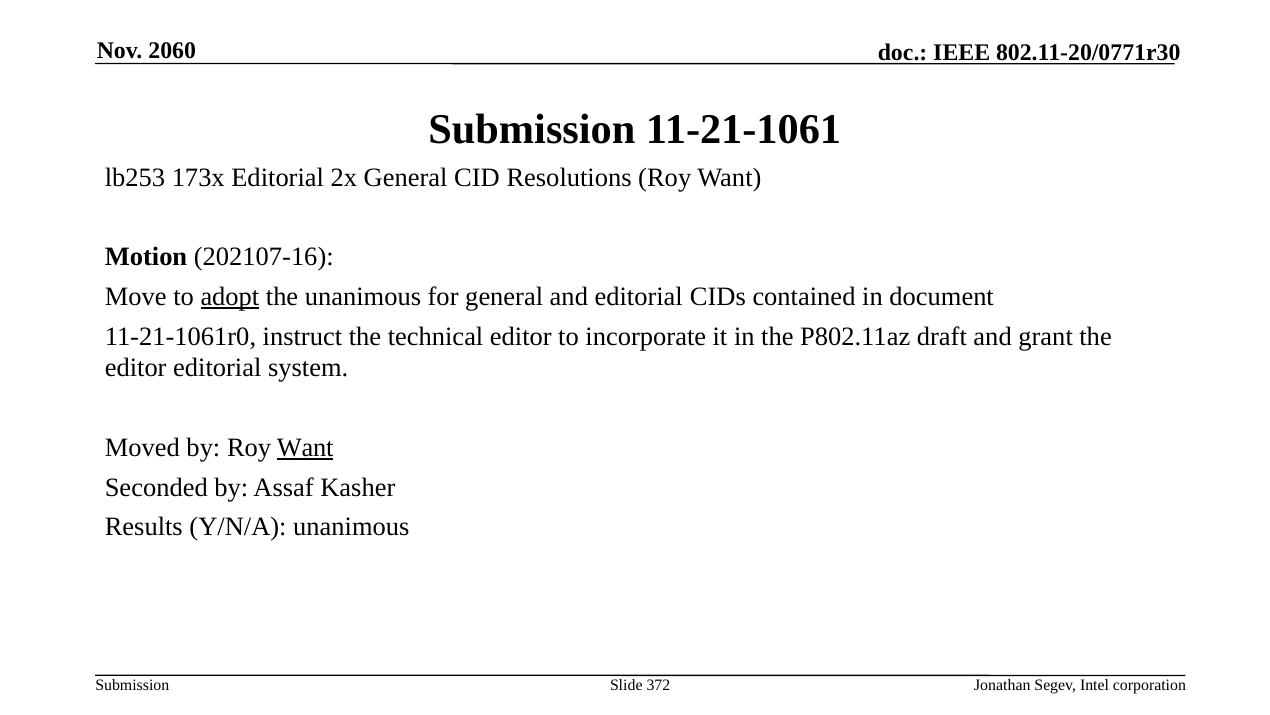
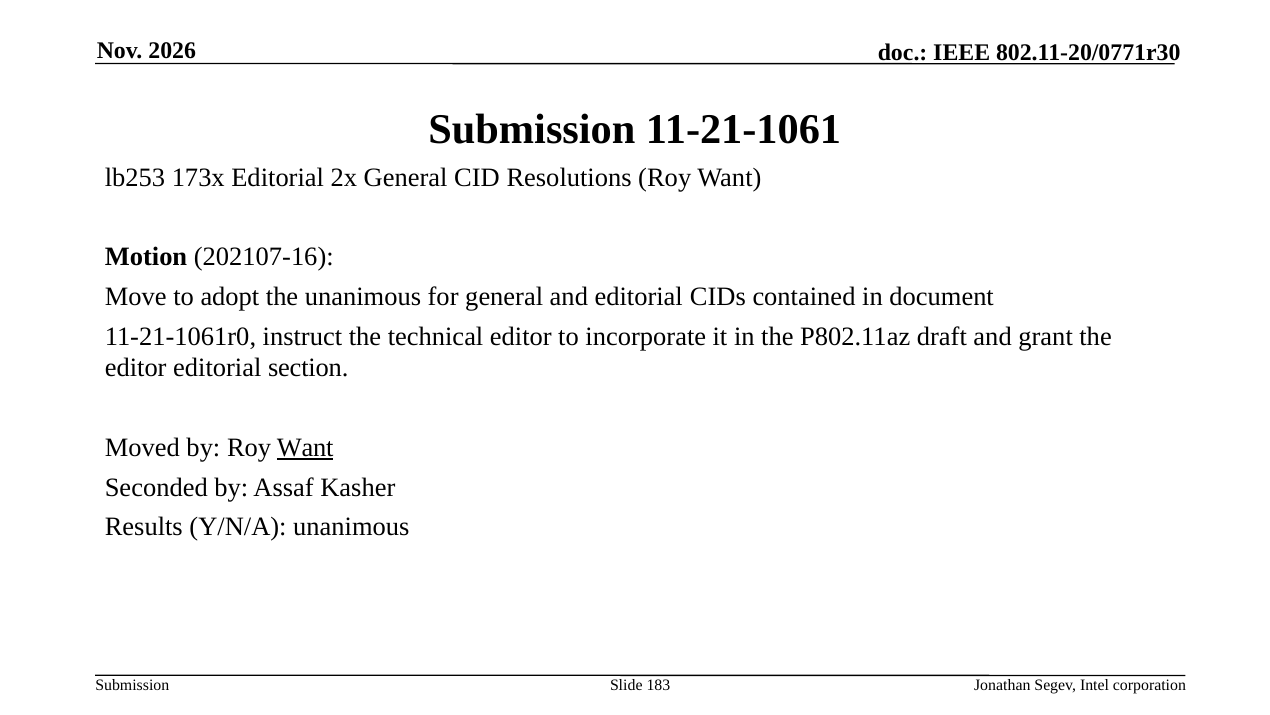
2060: 2060 -> 2026
adopt underline: present -> none
system: system -> section
372: 372 -> 183
